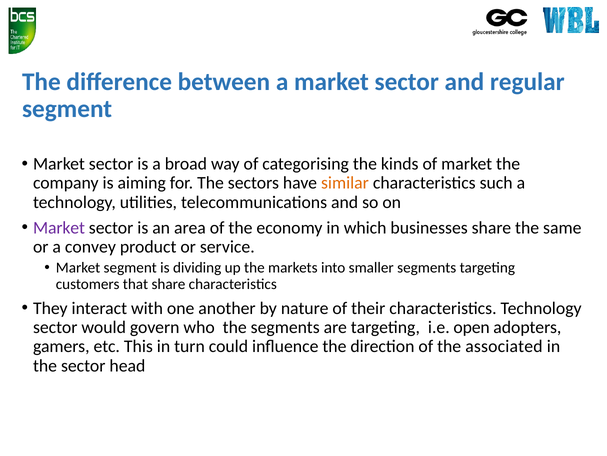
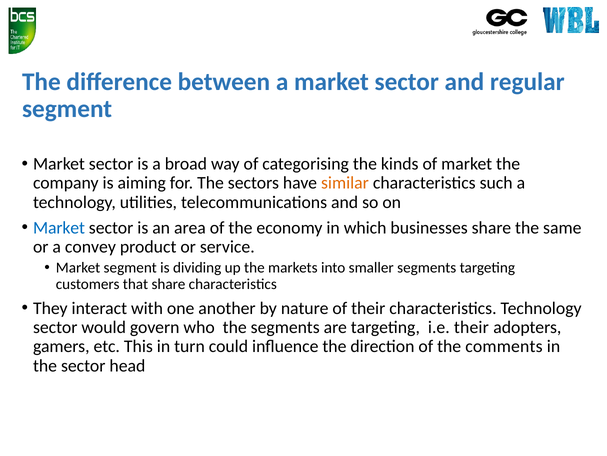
Market at (59, 227) colour: purple -> blue
i.e open: open -> their
associated: associated -> comments
